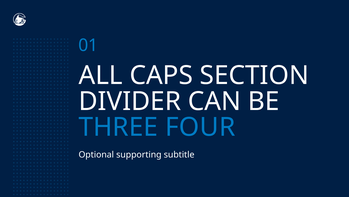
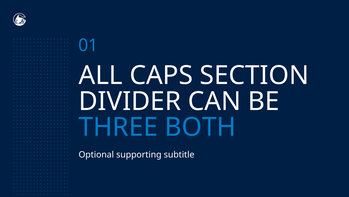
FOUR: FOUR -> BOTH
